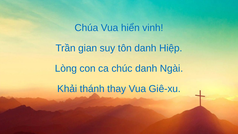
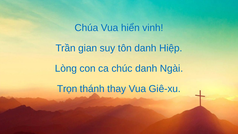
Khải: Khải -> Trọn
